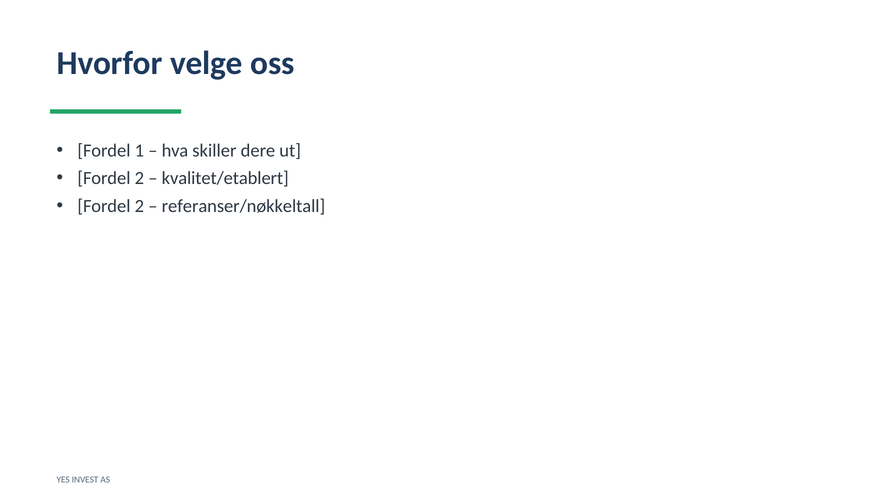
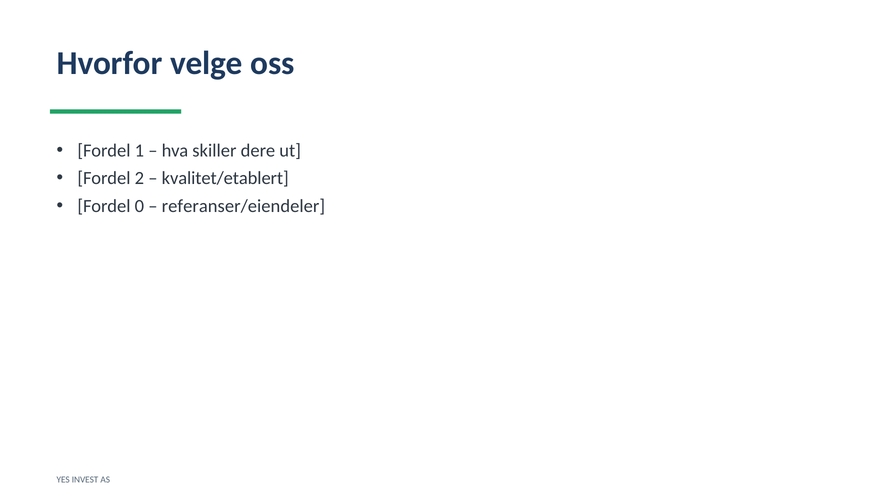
2 at (139, 206): 2 -> 0
referanser/nøkkeltall: referanser/nøkkeltall -> referanser/eiendeler
